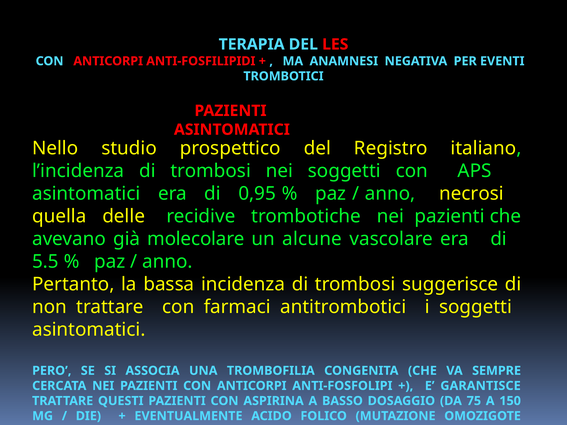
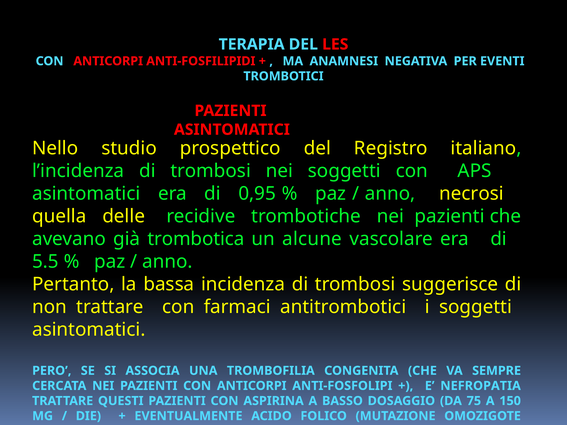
molecolare: molecolare -> trombotica
GARANTISCE: GARANTISCE -> NEFROPATIA
